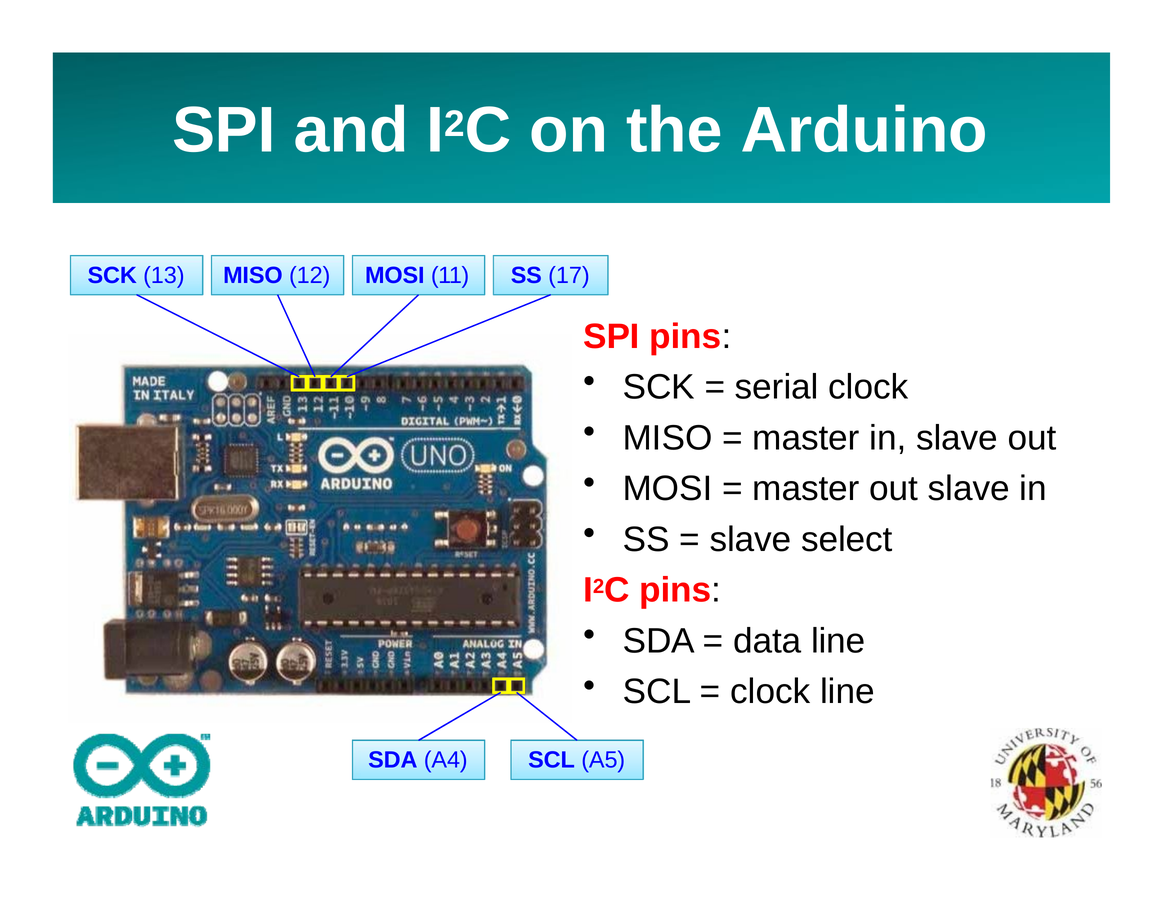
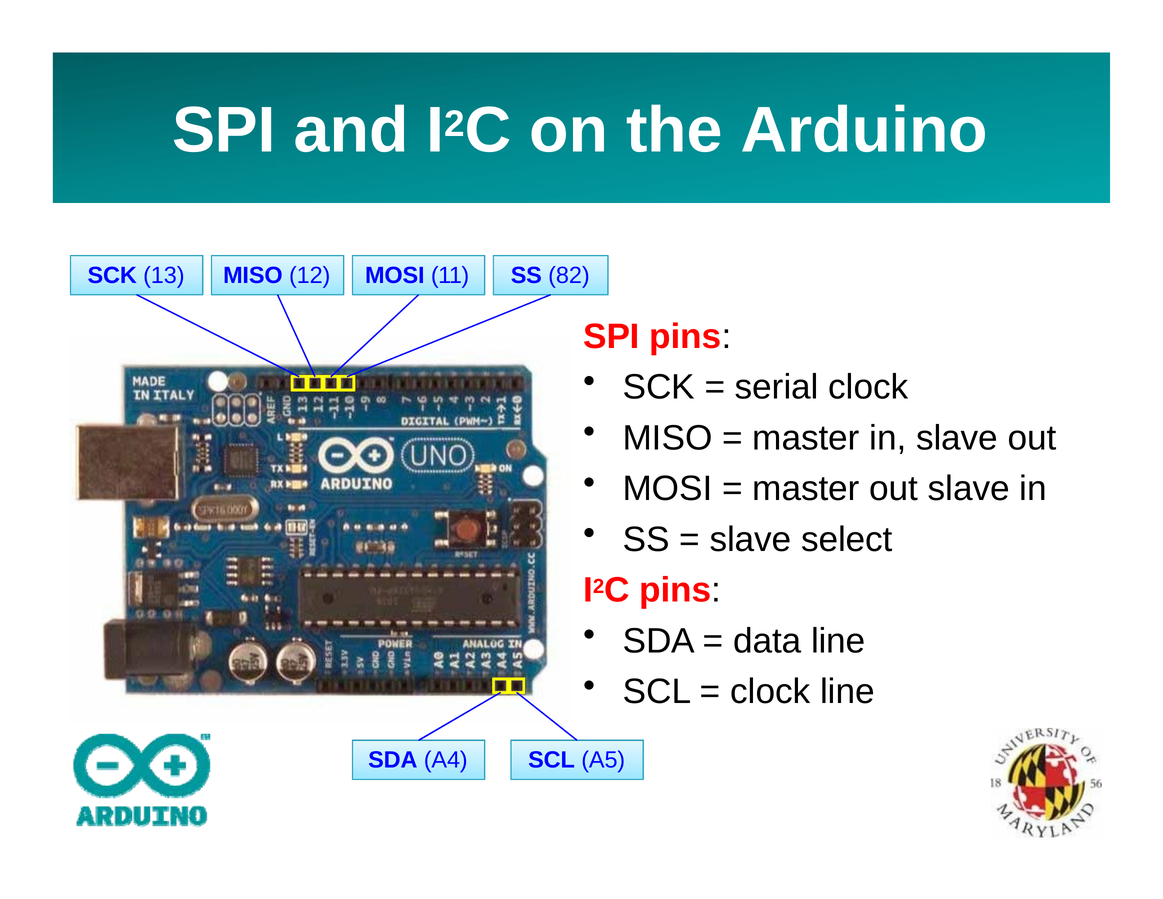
17: 17 -> 82
